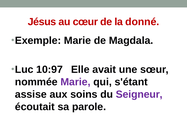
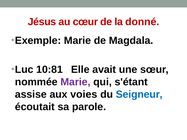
10:97: 10:97 -> 10:81
soins: soins -> voies
Seigneur colour: purple -> blue
